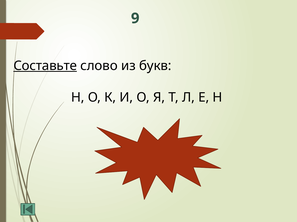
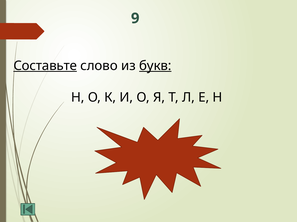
букв underline: none -> present
